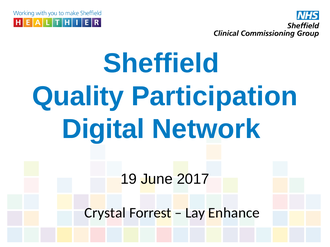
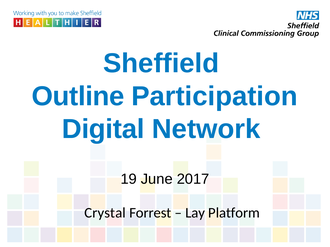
Quality: Quality -> Outline
Enhance: Enhance -> Platform
